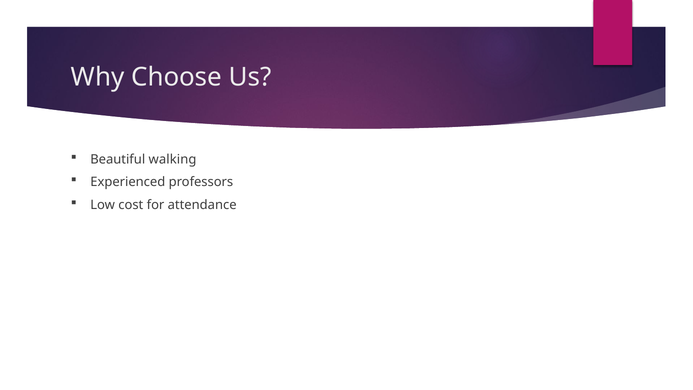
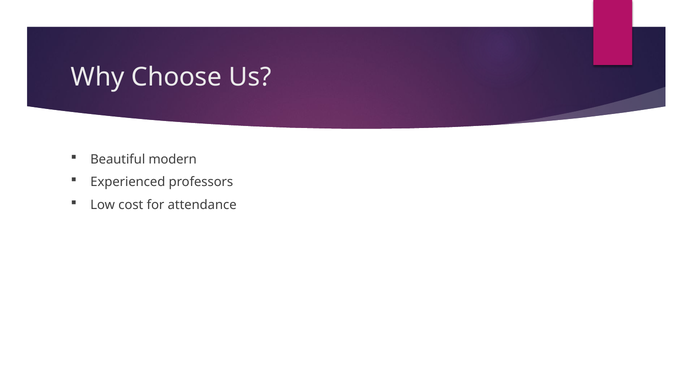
walking: walking -> modern
